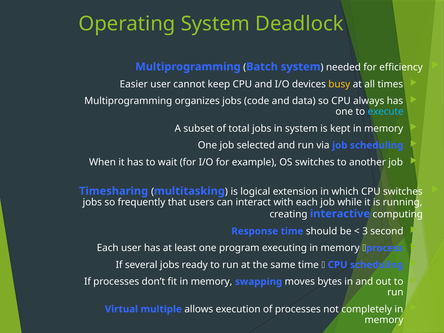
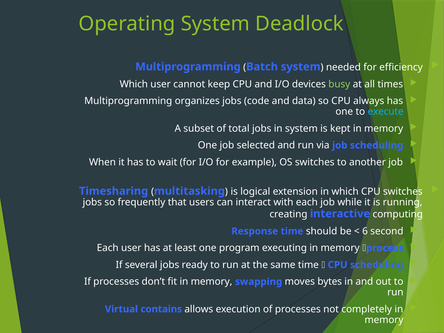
Easier at (134, 84): Easier -> Which
busy colour: yellow -> light green
3: 3 -> 6
multiple: multiple -> contains
